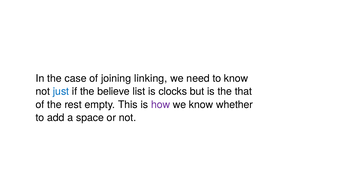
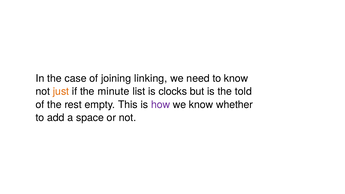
just colour: blue -> orange
believe: believe -> minute
that: that -> told
